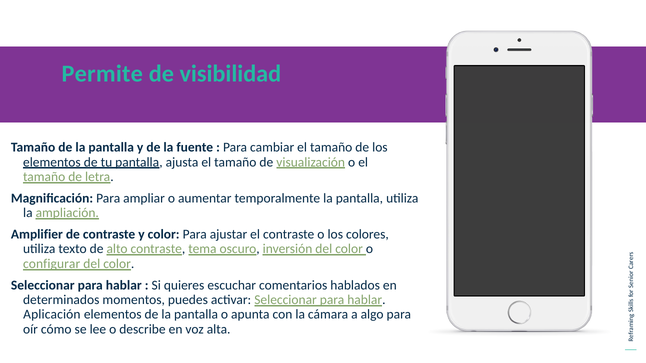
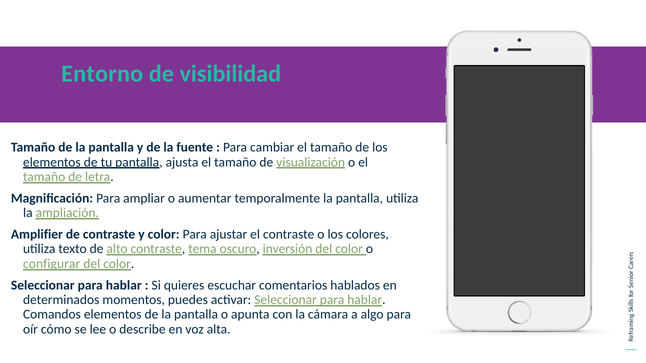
Permite: Permite -> Entorno
Aplicación: Aplicación -> Comandos
